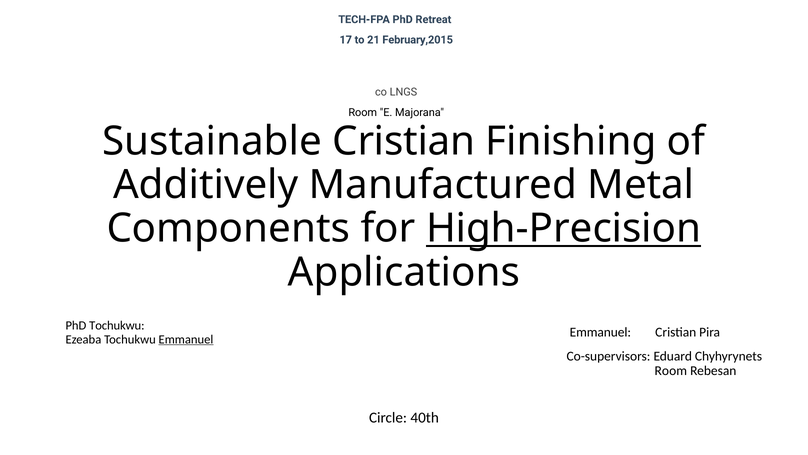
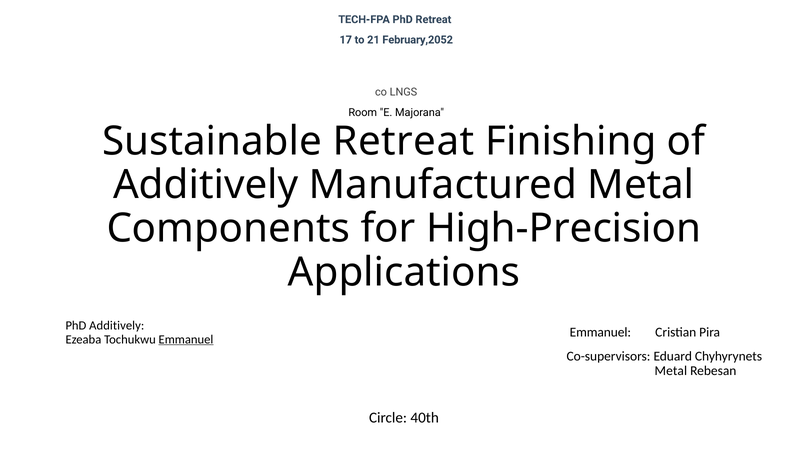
February,2015: February,2015 -> February,2052
Sustainable Cristian: Cristian -> Retreat
High-Precision underline: present -> none
PhD Tochukwu: Tochukwu -> Additively
Room at (671, 371): Room -> Metal
